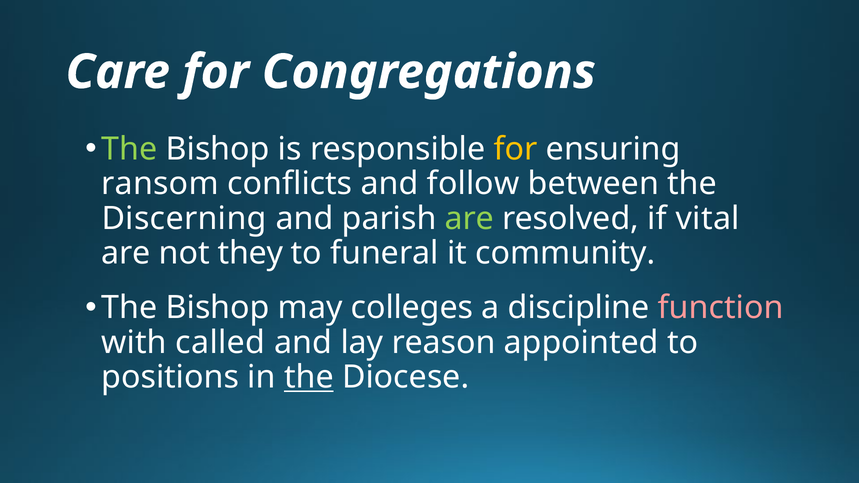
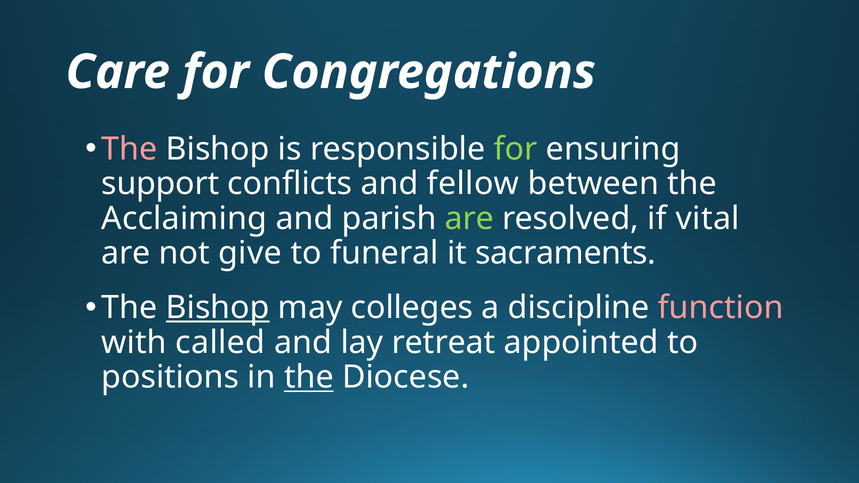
The at (129, 149) colour: light green -> pink
for at (516, 149) colour: yellow -> light green
ransom: ransom -> support
follow: follow -> fellow
Discerning: Discerning -> Acclaiming
they: they -> give
community: community -> sacraments
Bishop at (218, 308) underline: none -> present
reason: reason -> retreat
